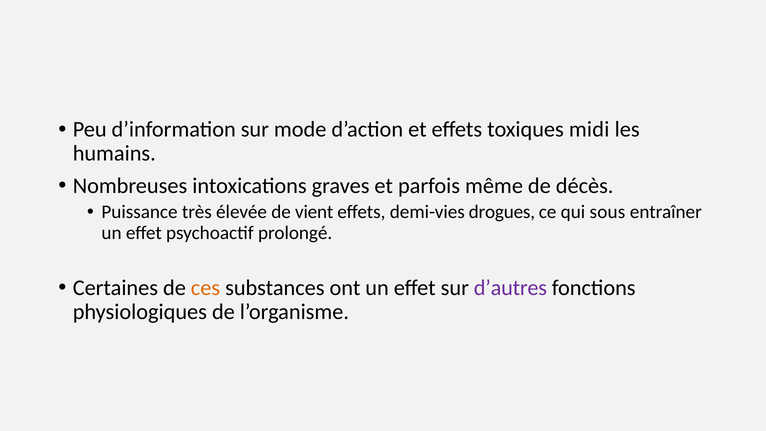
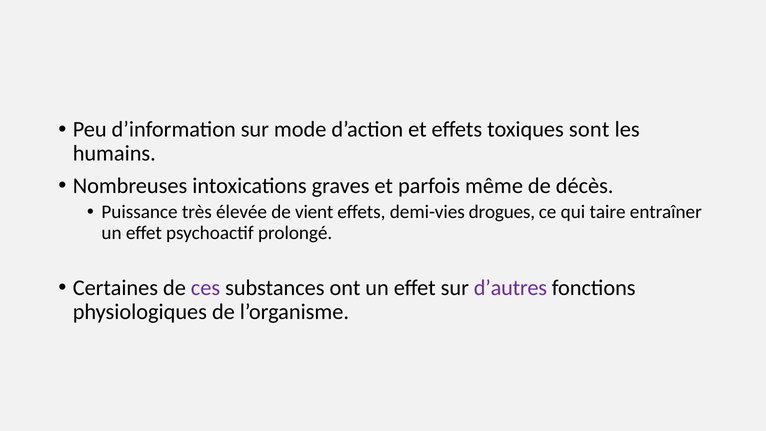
midi: midi -> sont
sous: sous -> taire
ces colour: orange -> purple
